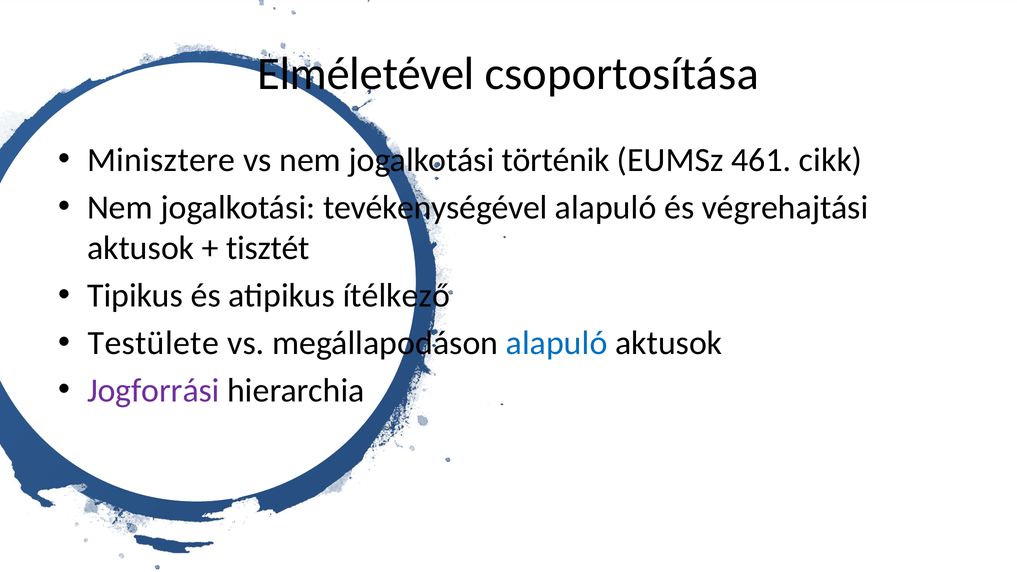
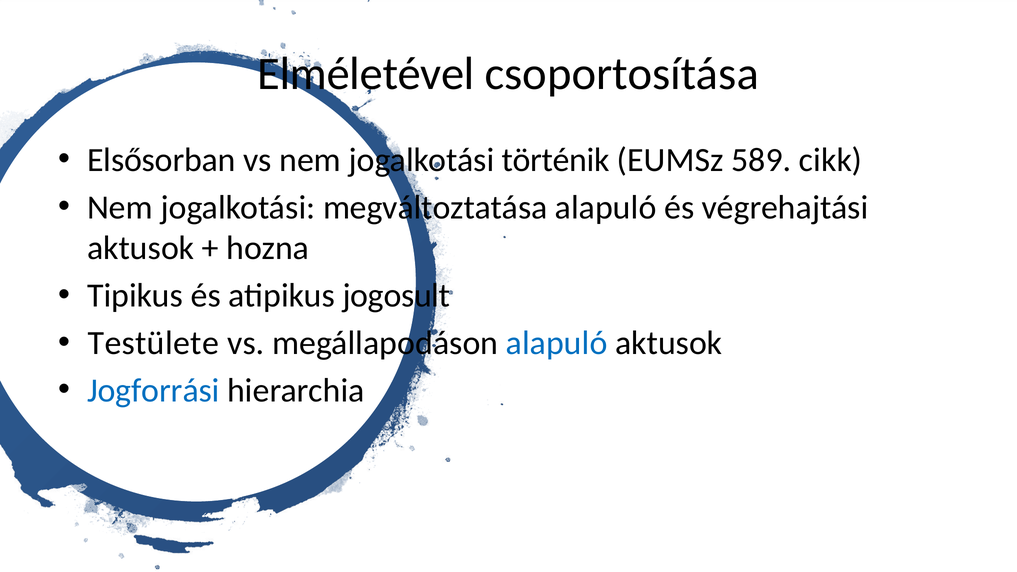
Minisztere: Minisztere -> Elsősorban
461: 461 -> 589
tevékenységével: tevékenységével -> megváltoztatása
tisztét: tisztét -> hozna
ítélkező: ítélkező -> jogosult
Jogforrási colour: purple -> blue
